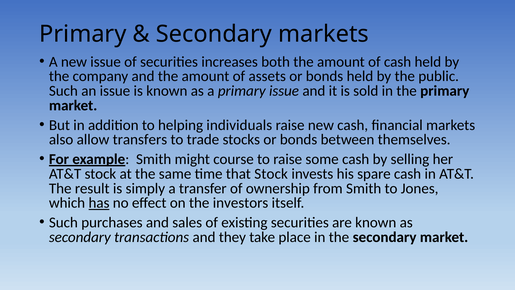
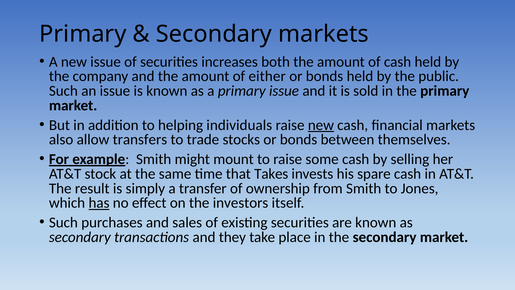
assets: assets -> either
new at (321, 125) underline: none -> present
course: course -> mount
that Stock: Stock -> Takes
